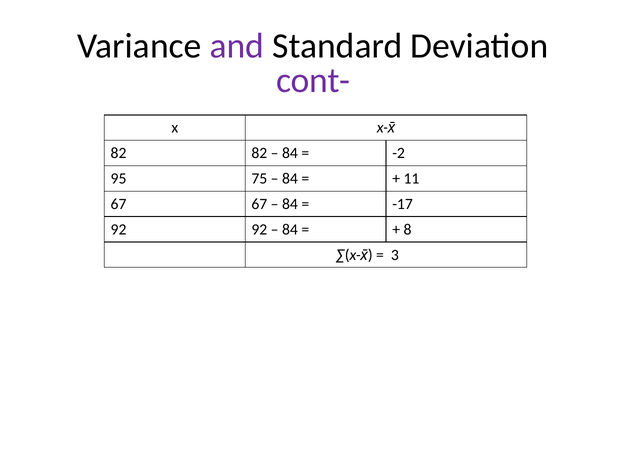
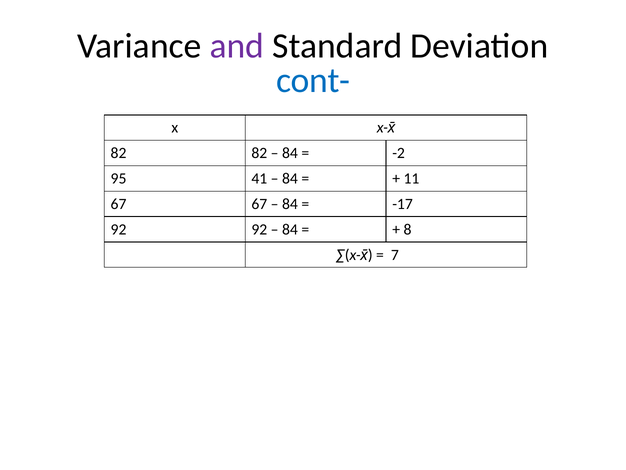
cont- colour: purple -> blue
75: 75 -> 41
3: 3 -> 7
